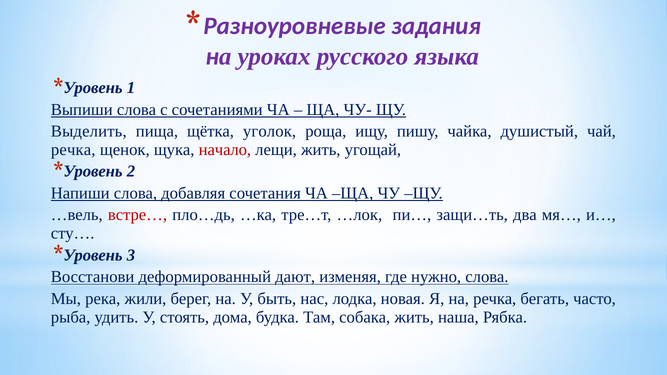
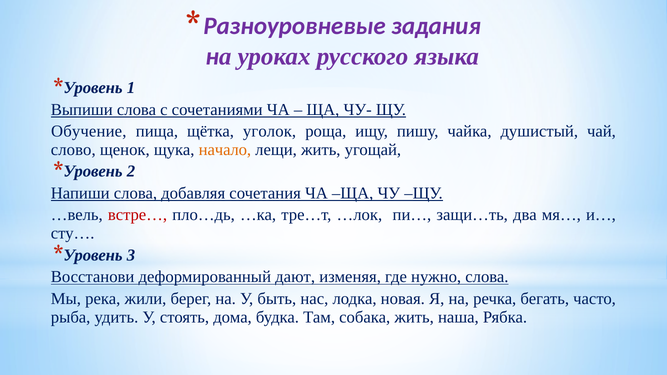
Выделить: Выделить -> Обучение
речка at (73, 150): речка -> слово
начало colour: red -> orange
